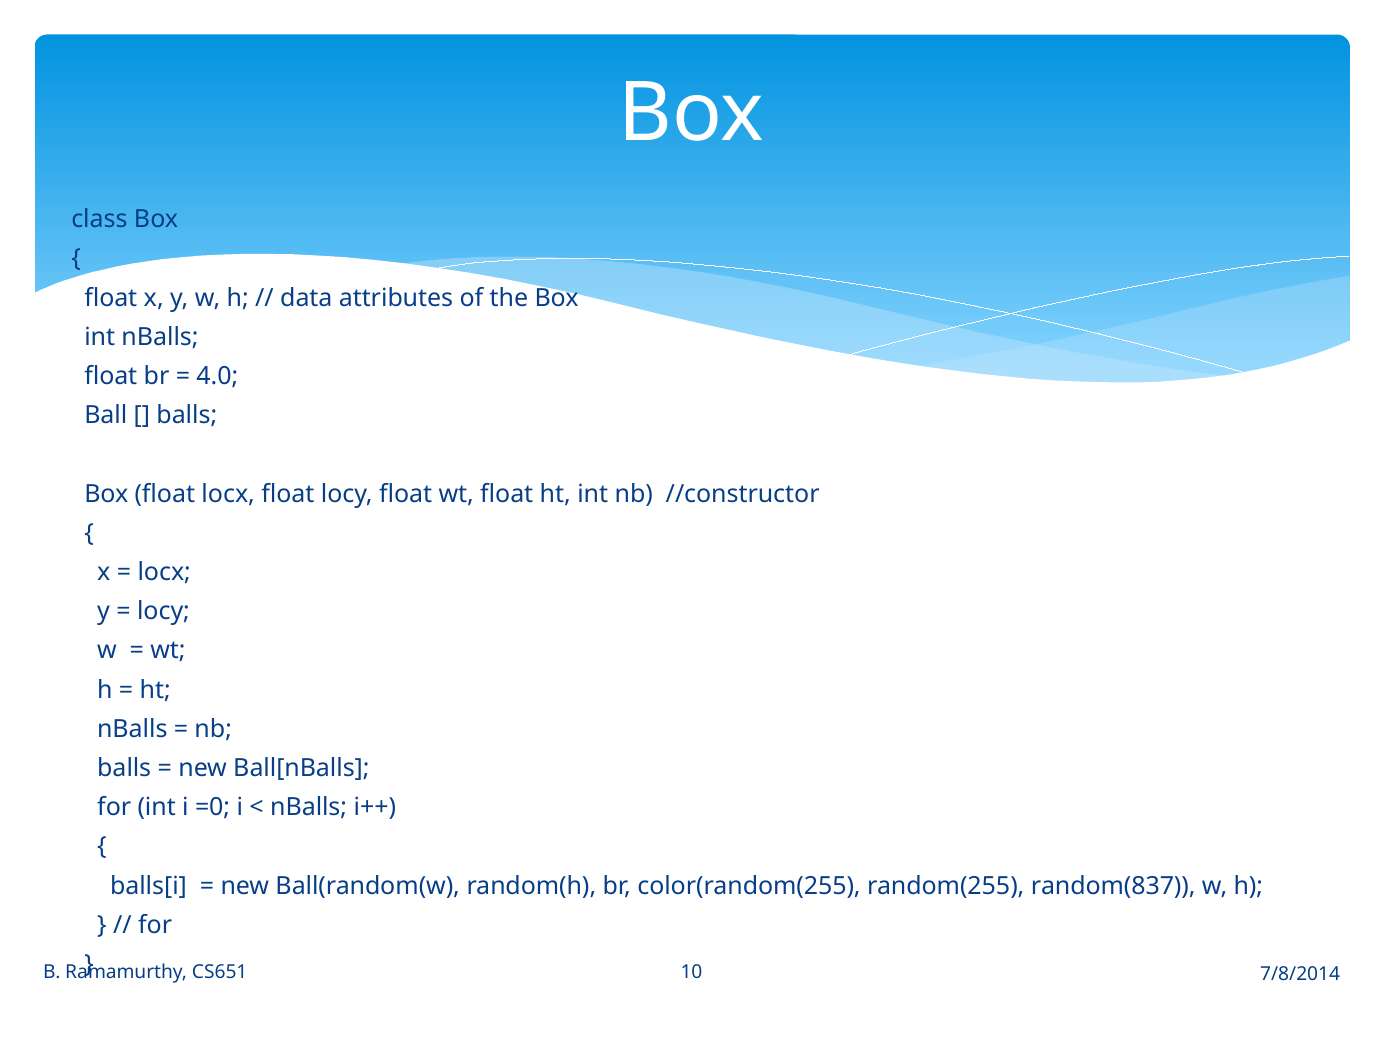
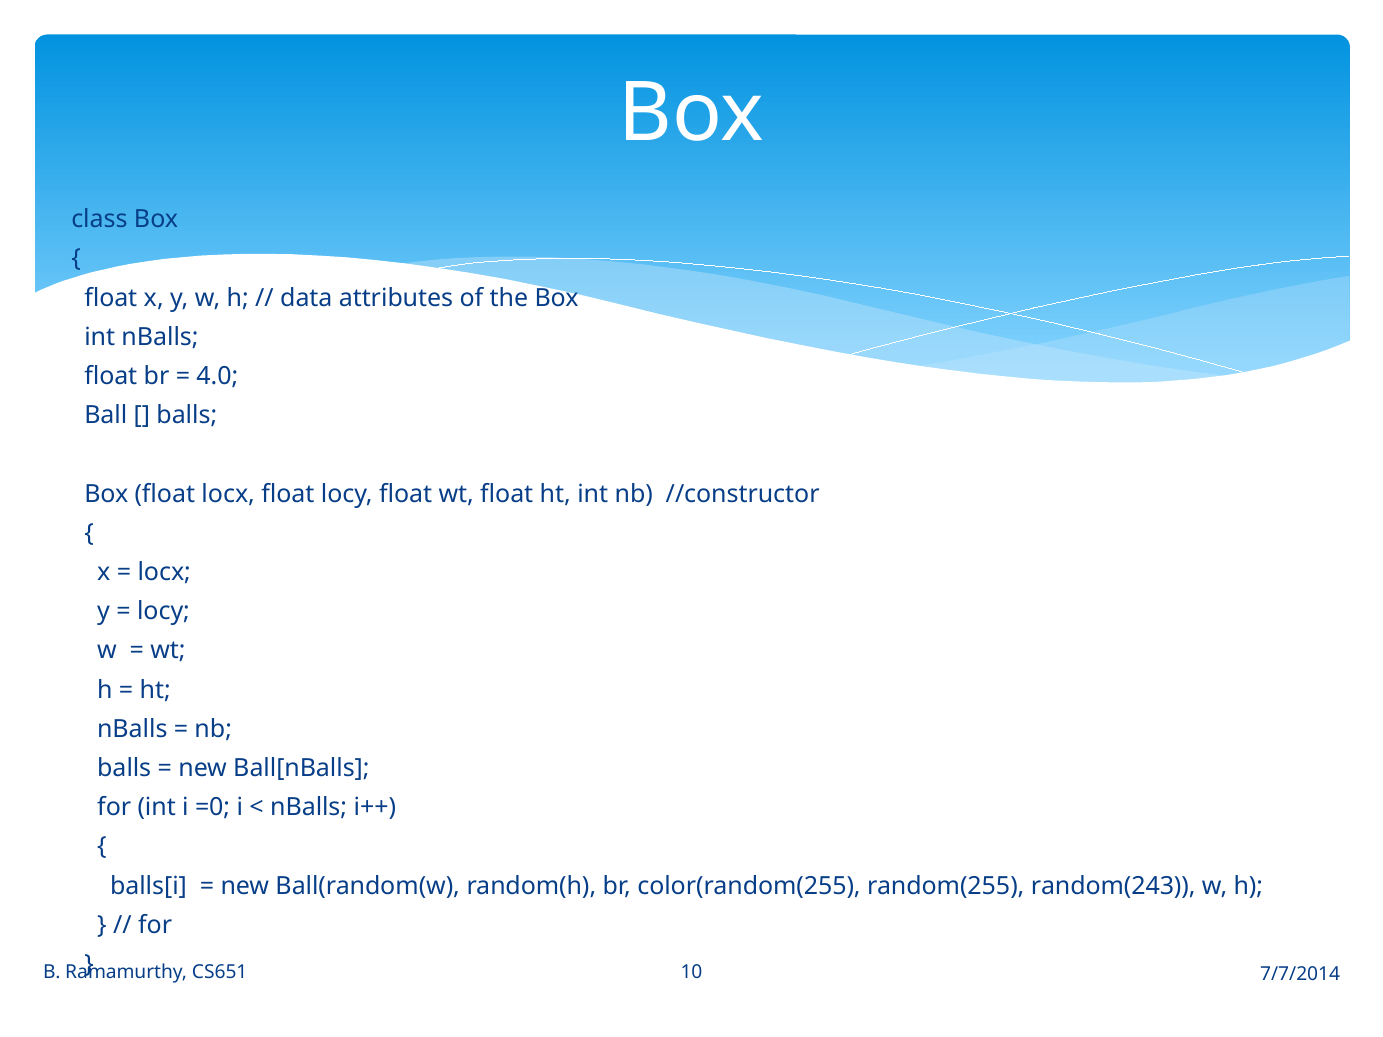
random(837: random(837 -> random(243
7/8/2014: 7/8/2014 -> 7/7/2014
